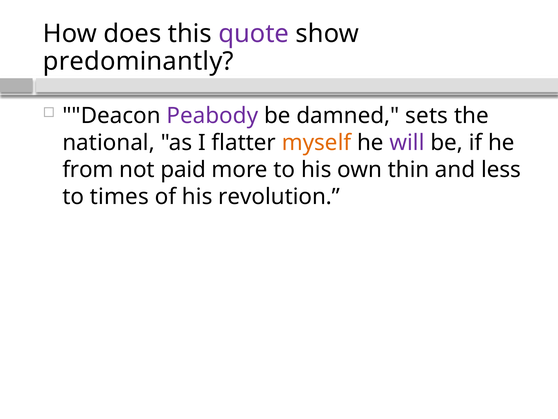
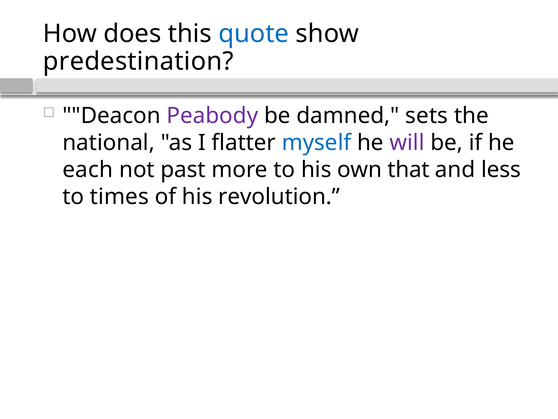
quote colour: purple -> blue
predominantly: predominantly -> predestination
myself colour: orange -> blue
from: from -> each
paid: paid -> past
thin: thin -> that
